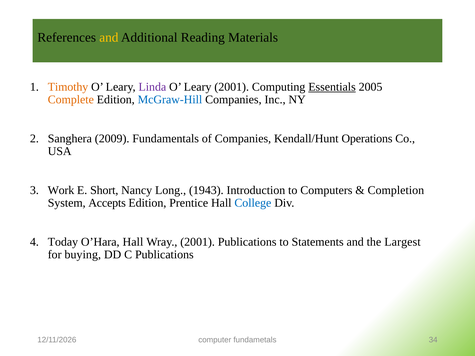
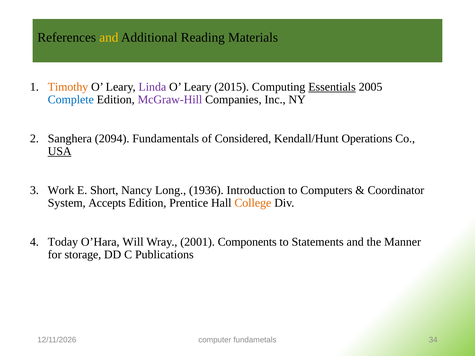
Leary 2001: 2001 -> 2015
Complete colour: orange -> blue
McGraw-Hill colour: blue -> purple
2009: 2009 -> 2094
of Companies: Companies -> Considered
USA underline: none -> present
1943: 1943 -> 1936
Completion: Completion -> Coordinator
College colour: blue -> orange
O’Hara Hall: Hall -> Will
2001 Publications: Publications -> Components
Largest: Largest -> Manner
buying: buying -> storage
